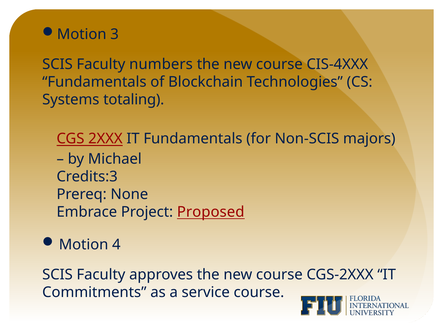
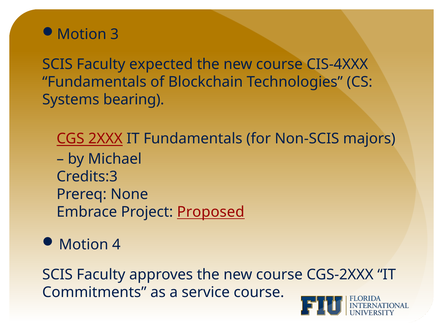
numbers: numbers -> expected
totaling: totaling -> bearing
